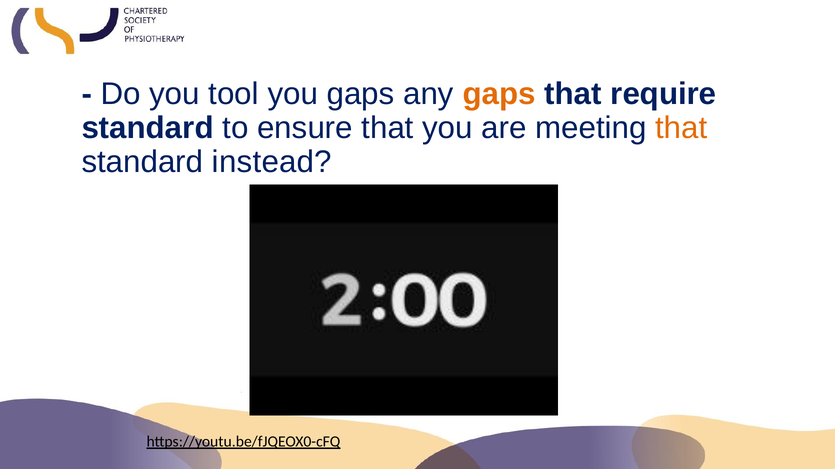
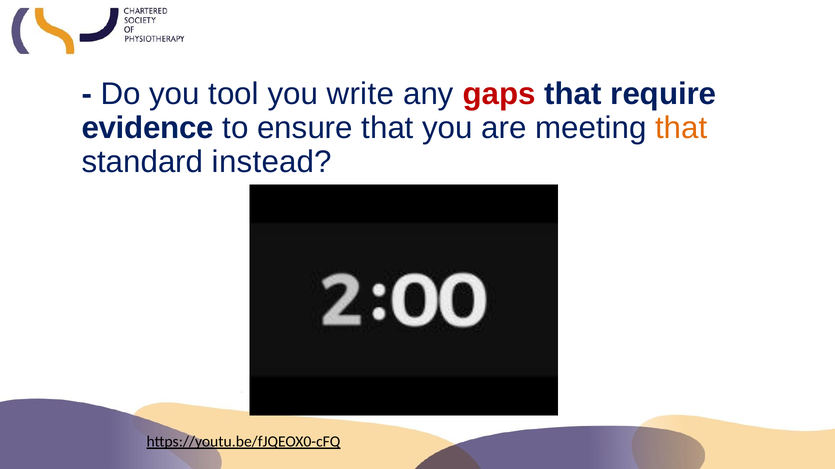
you gaps: gaps -> write
gaps at (499, 94) colour: orange -> red
standard at (148, 128): standard -> evidence
